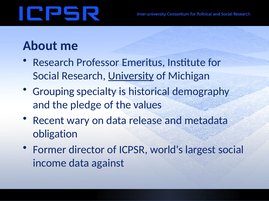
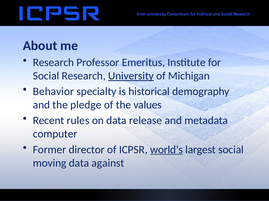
Grouping: Grouping -> Behavior
wary: wary -> rules
obligation: obligation -> computer
world’s underline: none -> present
income: income -> moving
